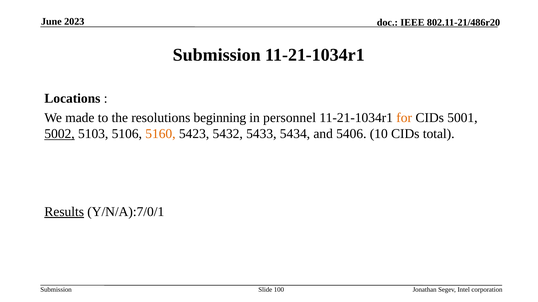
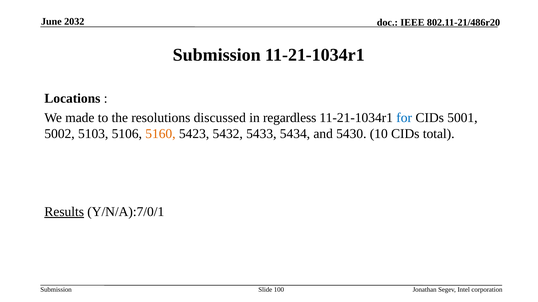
2023: 2023 -> 2032
beginning: beginning -> discussed
personnel: personnel -> regardless
for colour: orange -> blue
5002 underline: present -> none
5406: 5406 -> 5430
